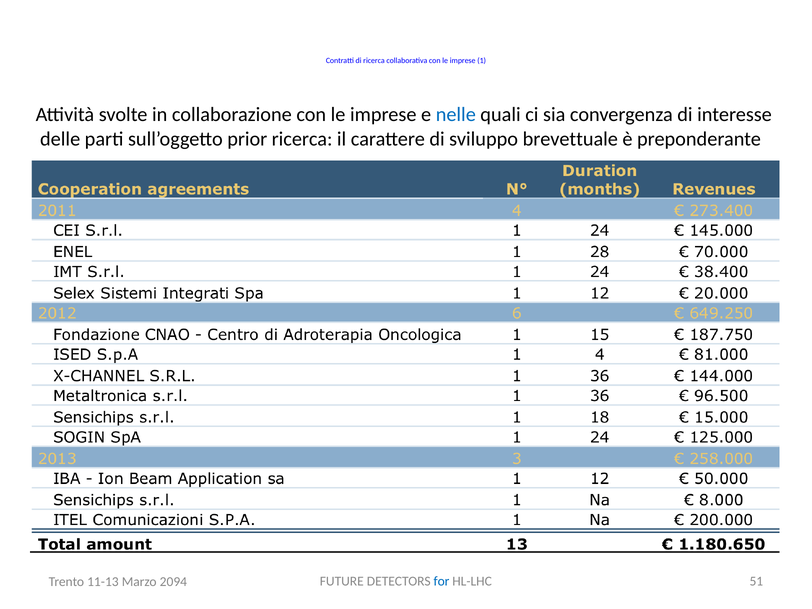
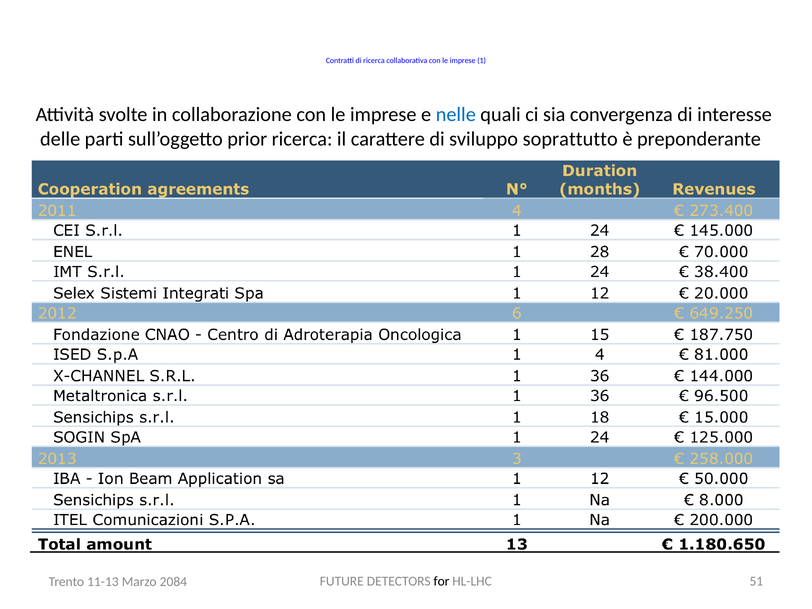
brevettuale: brevettuale -> soprattutto
for colour: blue -> black
2094: 2094 -> 2084
